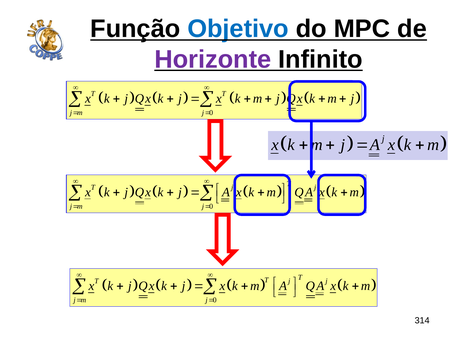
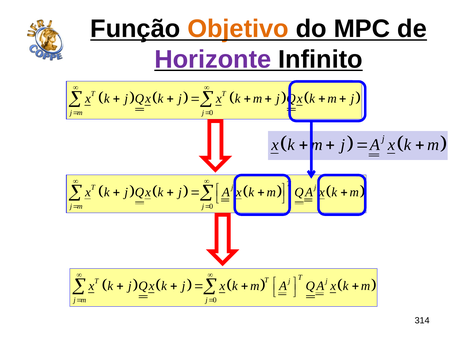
Objetivo colour: blue -> orange
